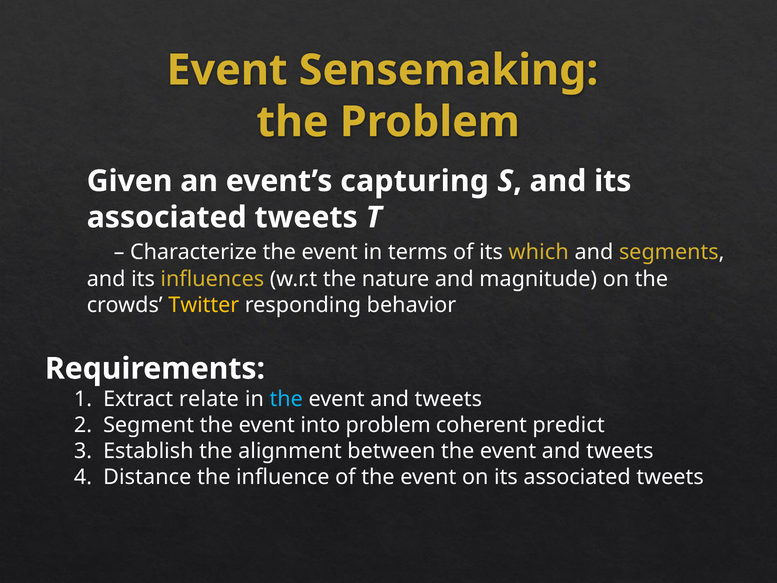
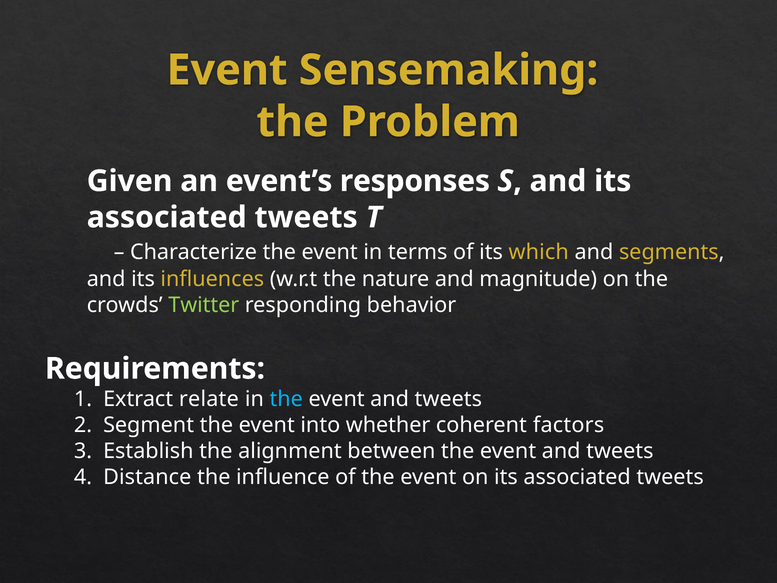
capturing: capturing -> responses
Twitter colour: yellow -> light green
into problem: problem -> whether
predict: predict -> factors
